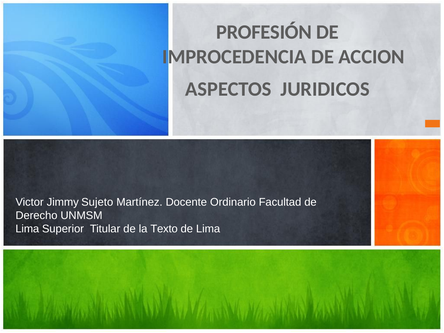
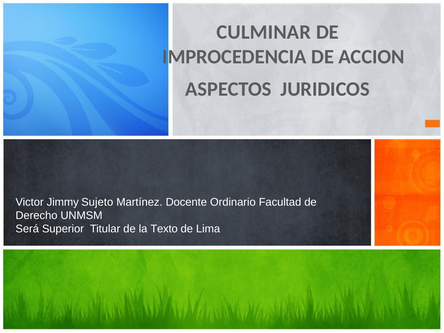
PROFESIÓN: PROFESIÓN -> CULMINAR
Lima at (27, 229): Lima -> Será
